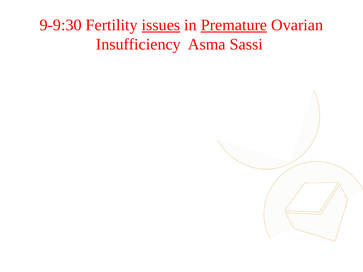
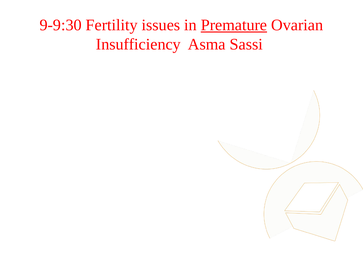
issues underline: present -> none
